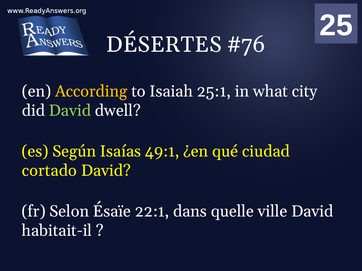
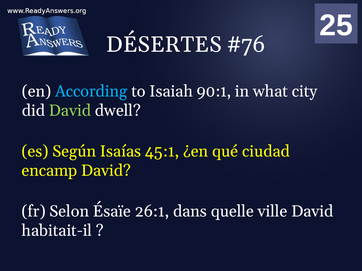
According colour: yellow -> light blue
25:1: 25:1 -> 90:1
49:1: 49:1 -> 45:1
cortado: cortado -> encamp
22:1: 22:1 -> 26:1
